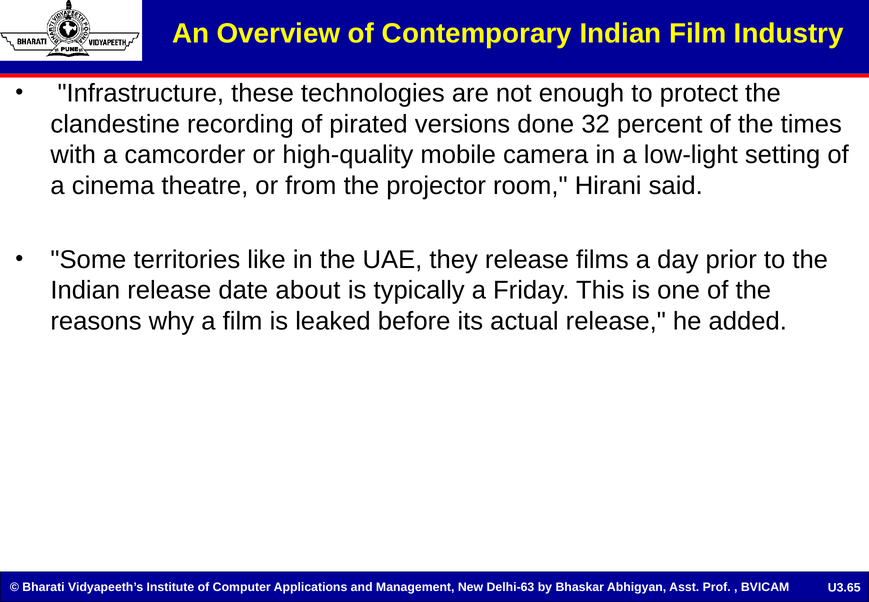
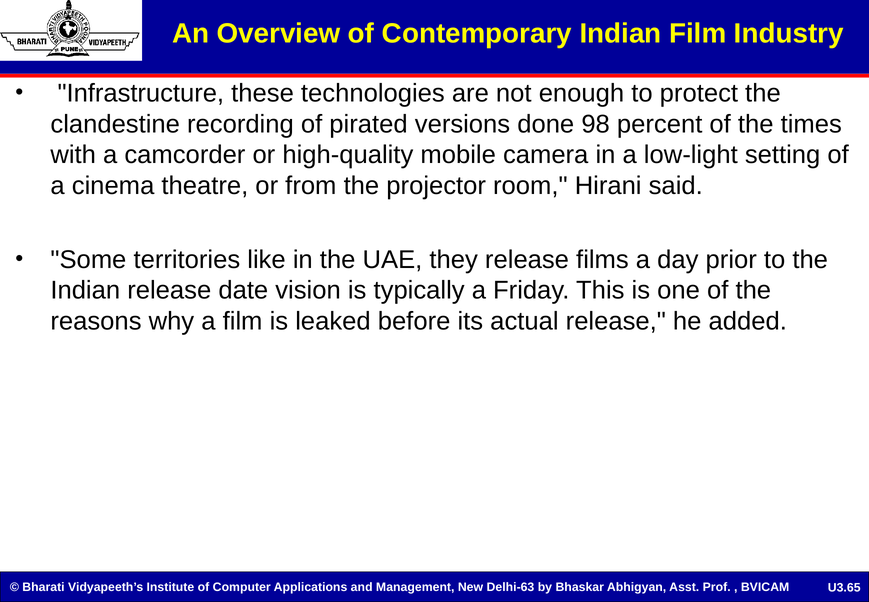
32: 32 -> 98
about: about -> vision
